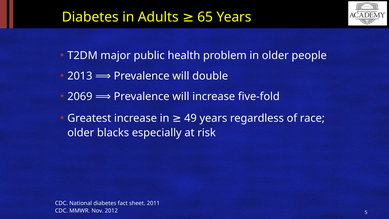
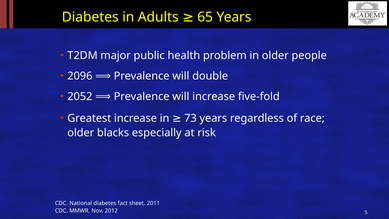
2013: 2013 -> 2096
2069: 2069 -> 2052
49: 49 -> 73
